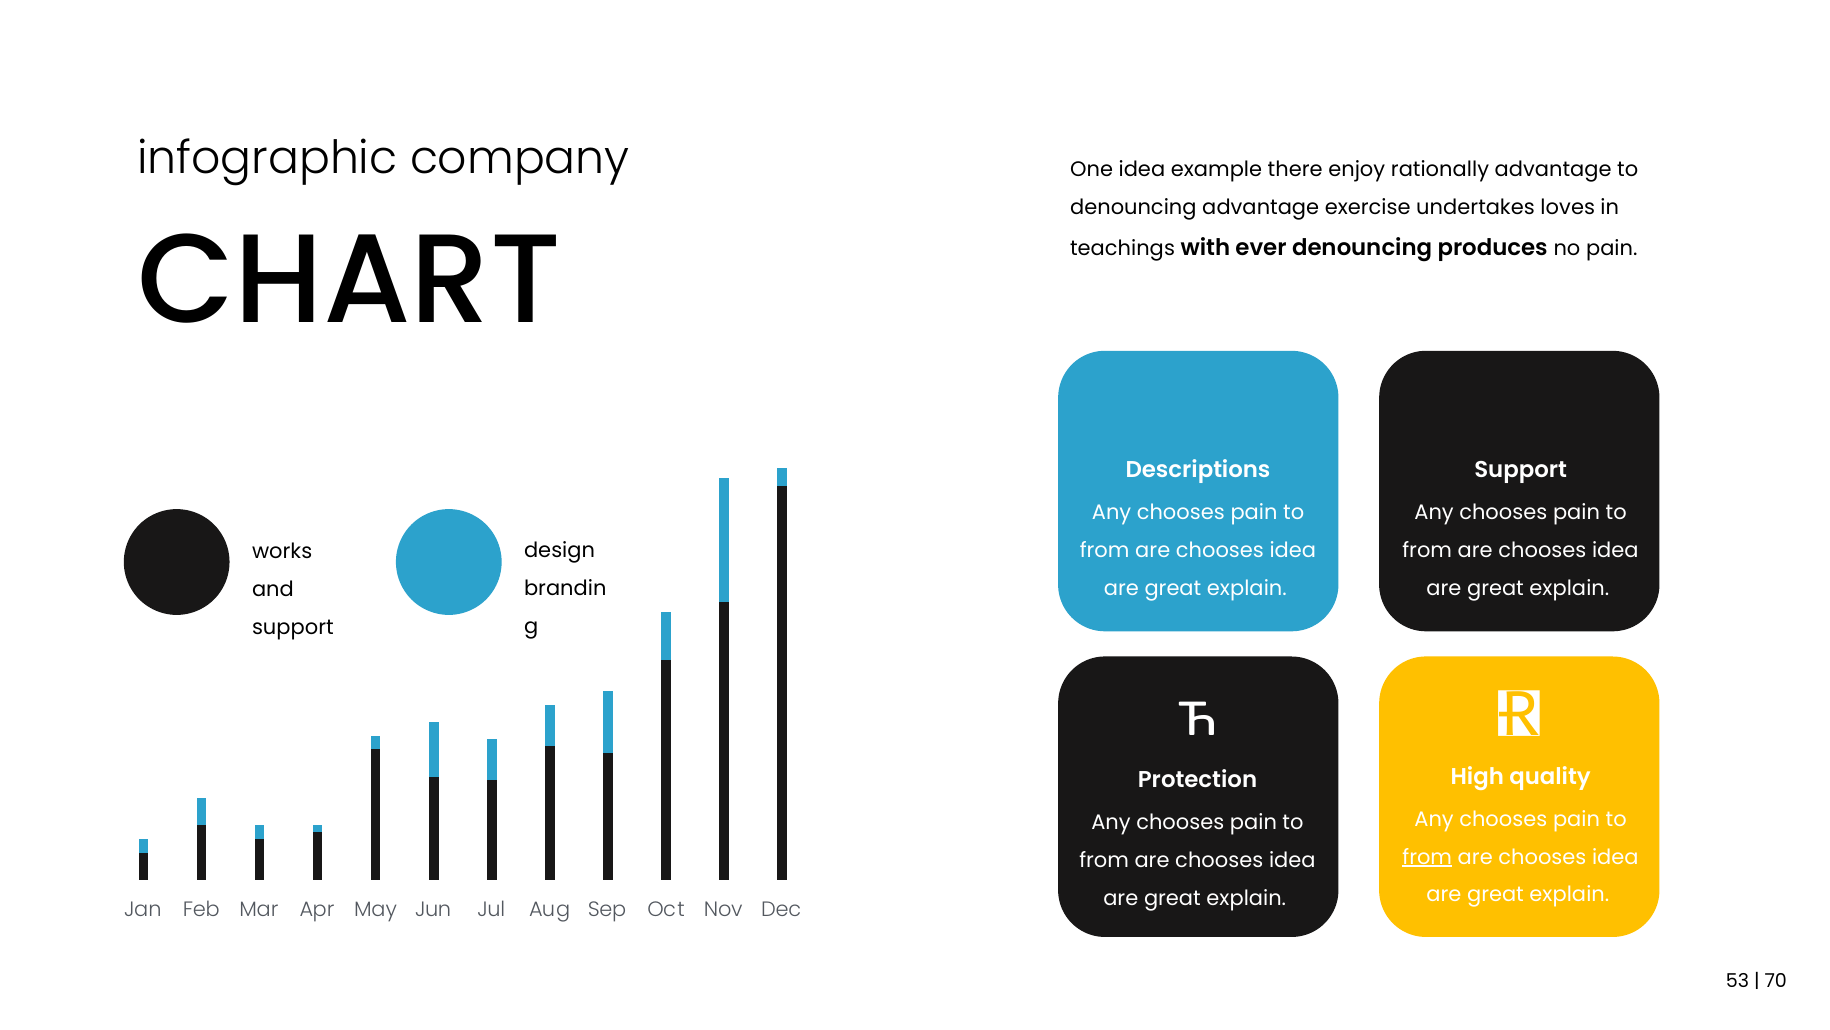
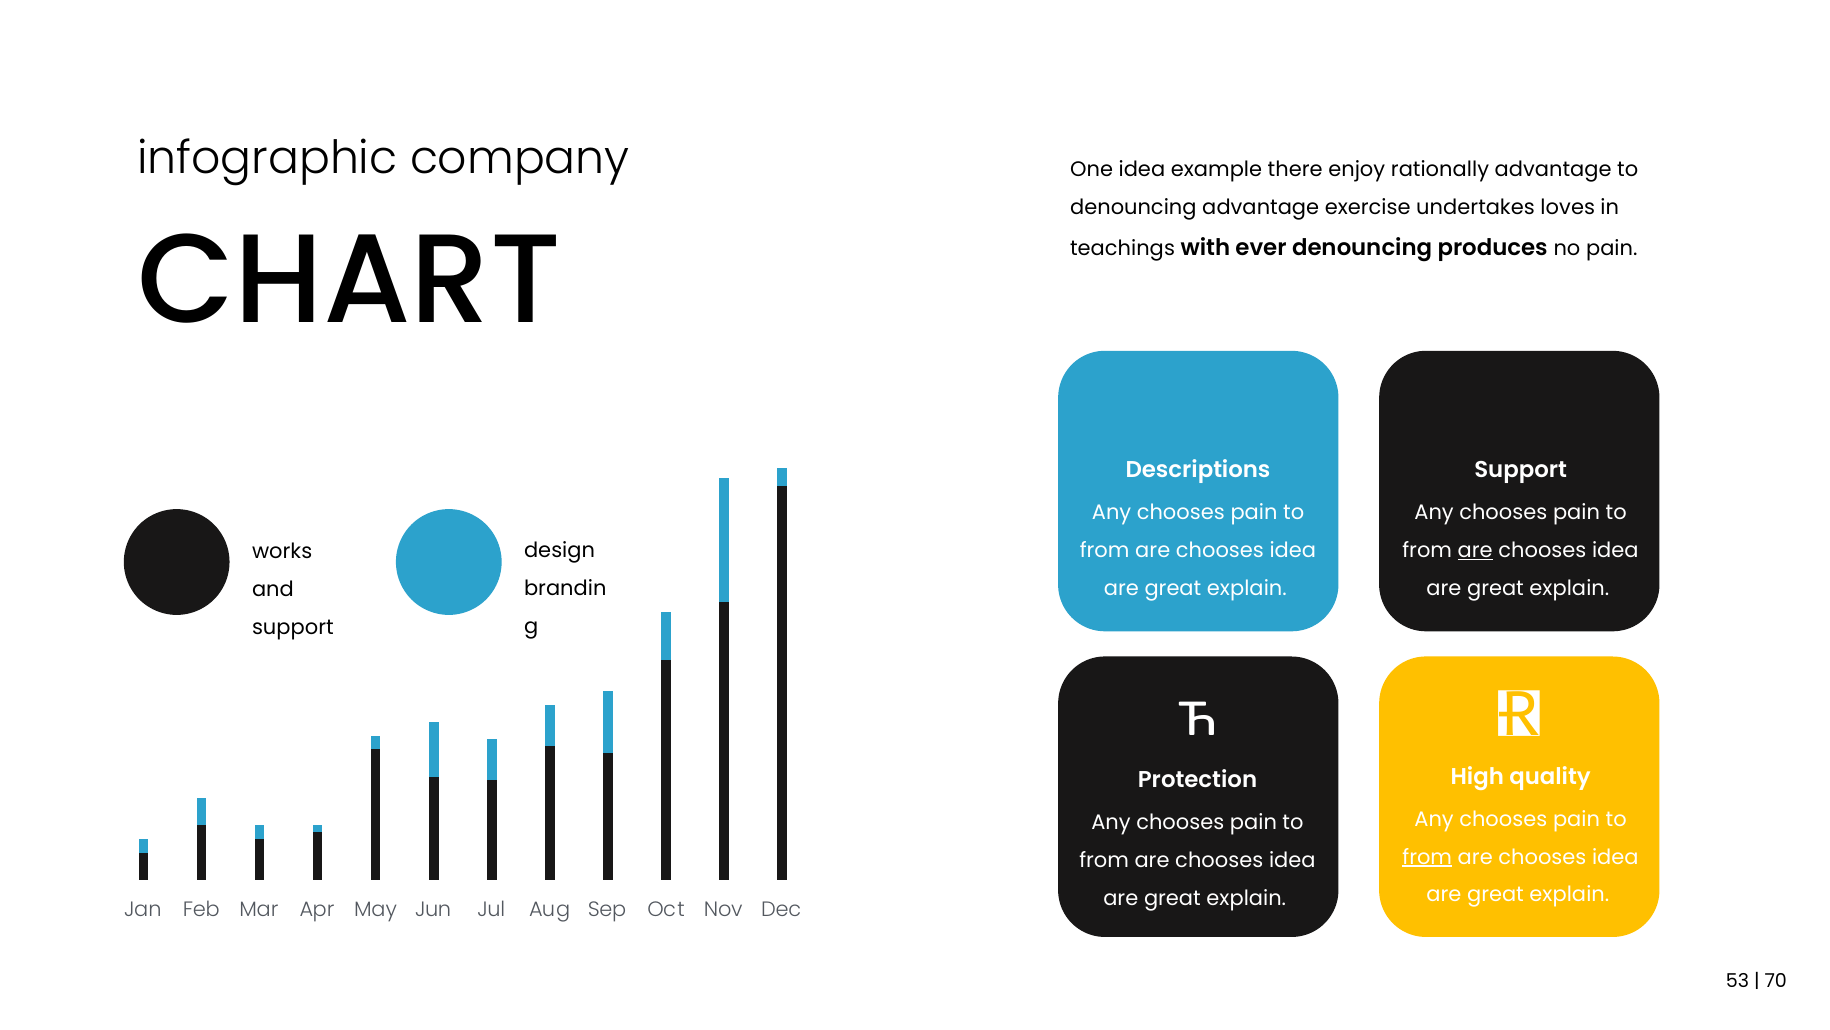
are at (1475, 551) underline: none -> present
